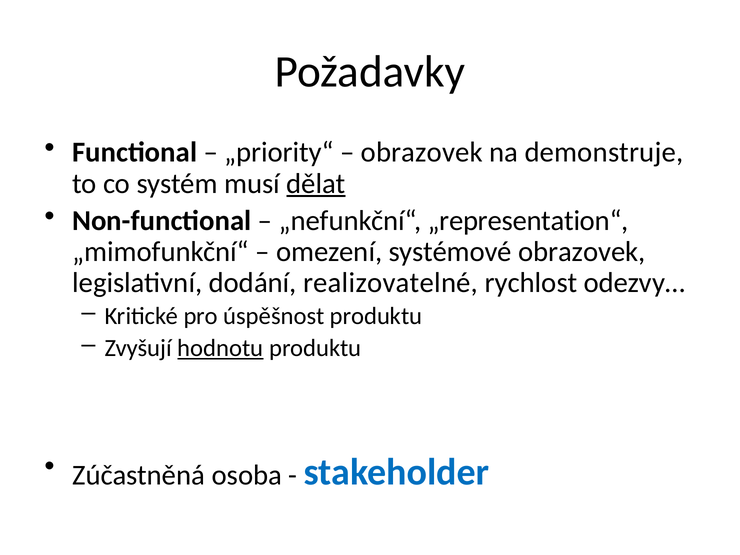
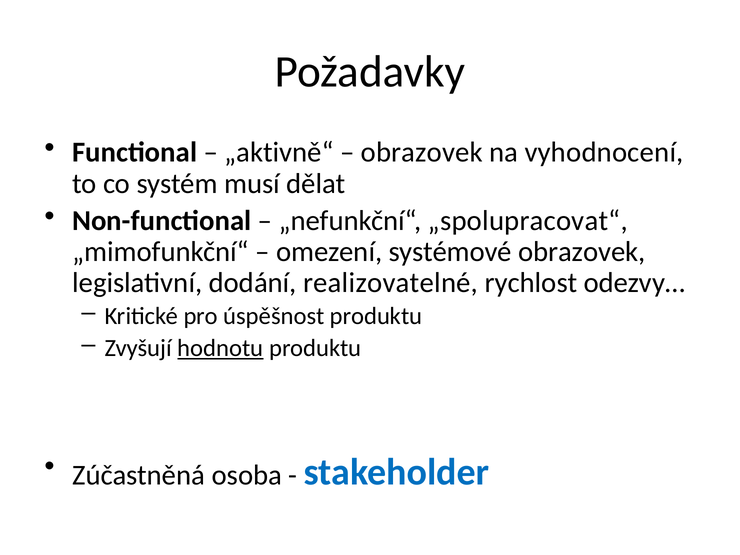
„priority“: „priority“ -> „aktivně“
demonstruje: demonstruje -> vyhodnocení
dělat underline: present -> none
„representation“: „representation“ -> „spolupracovat“
